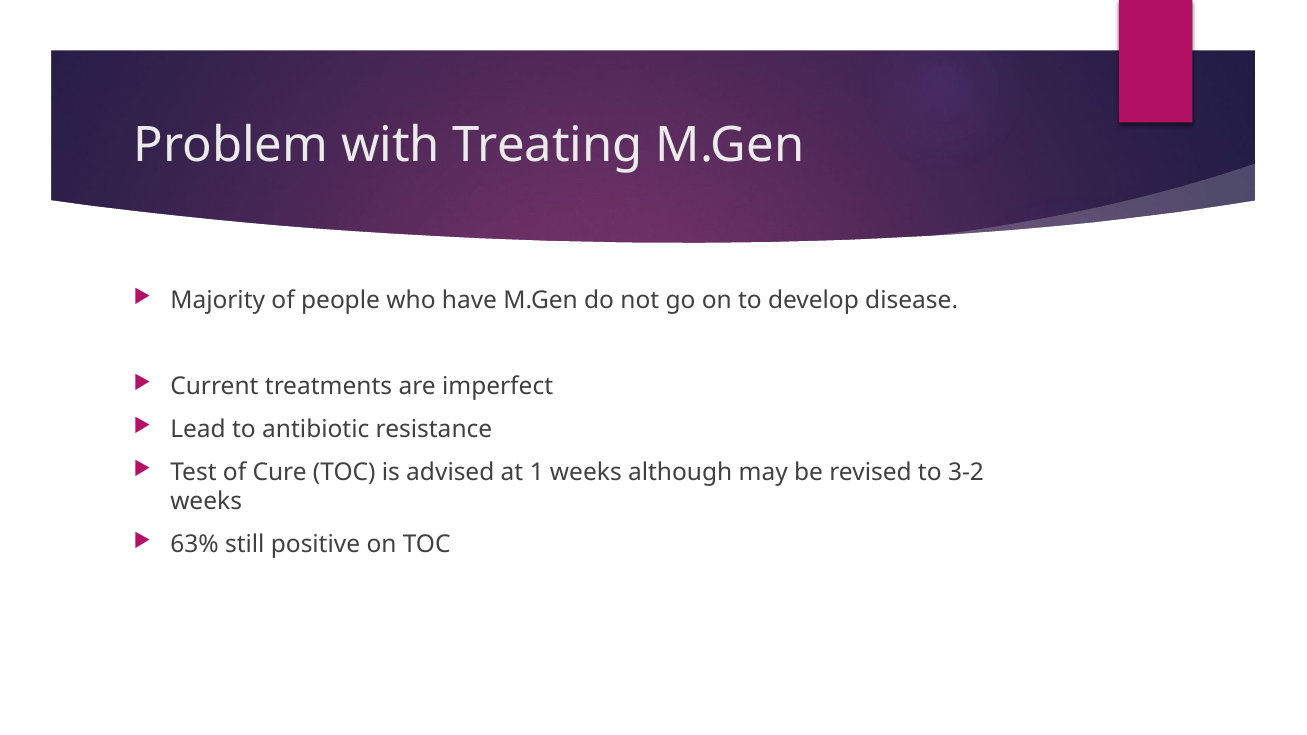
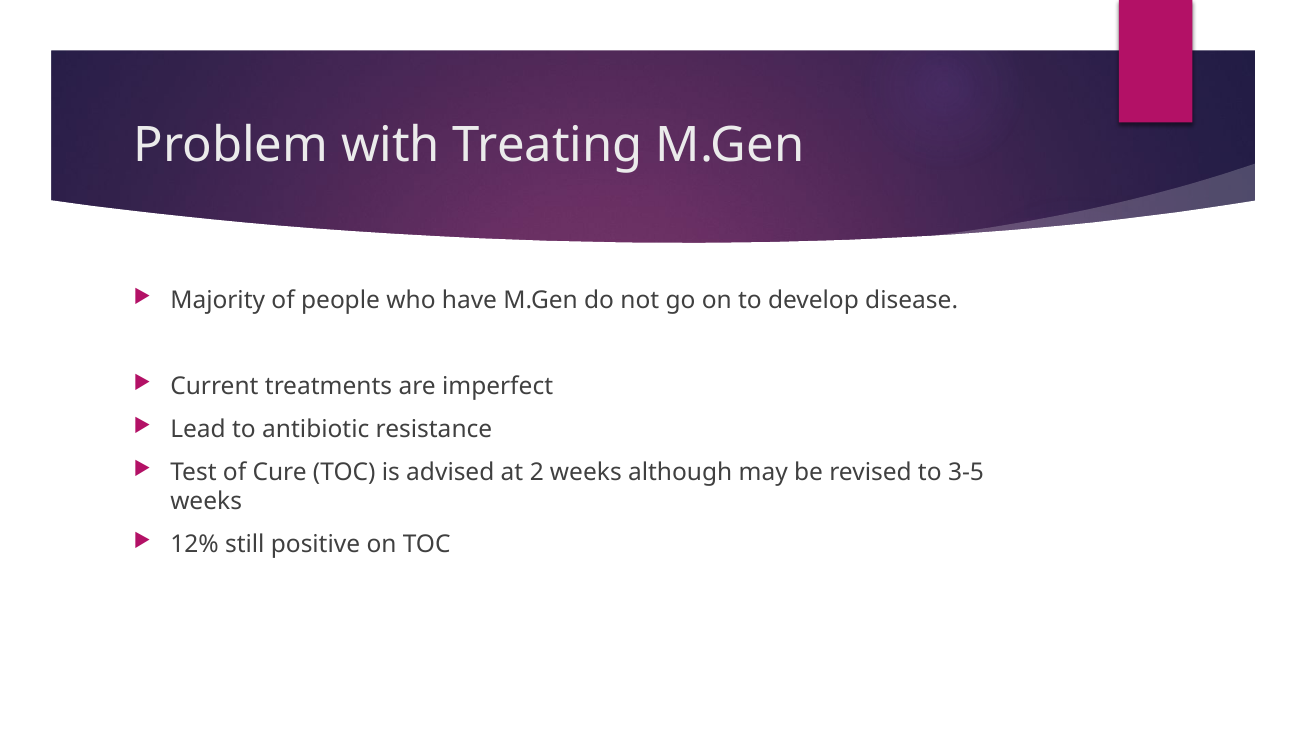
1: 1 -> 2
3-2: 3-2 -> 3-5
63%: 63% -> 12%
